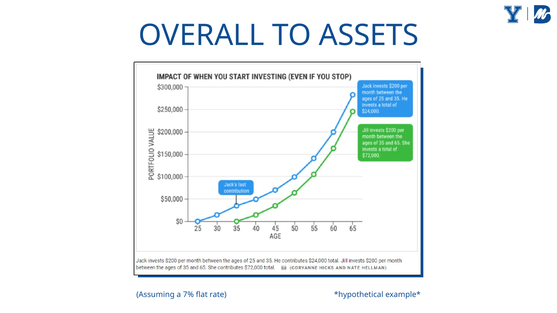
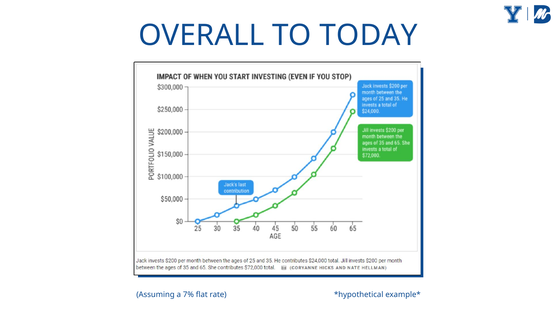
ASSETS: ASSETS -> TODAY
